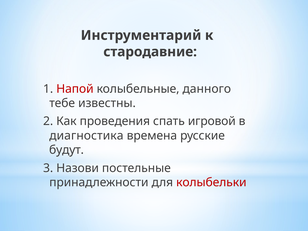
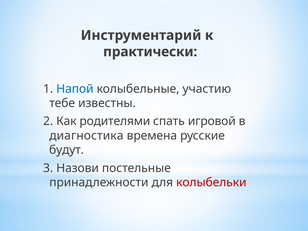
стародавние: стародавние -> практически
Напой colour: red -> blue
данного: данного -> участию
проведения: проведения -> родителями
